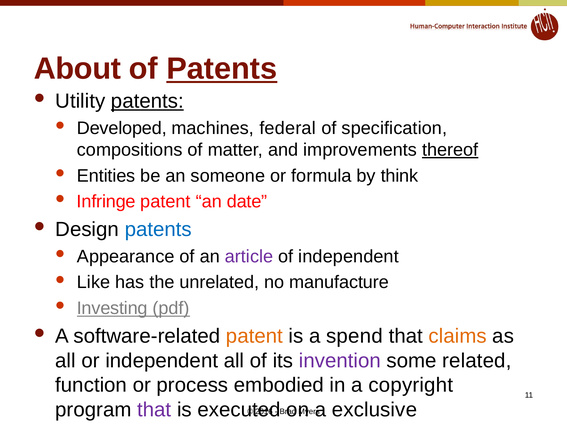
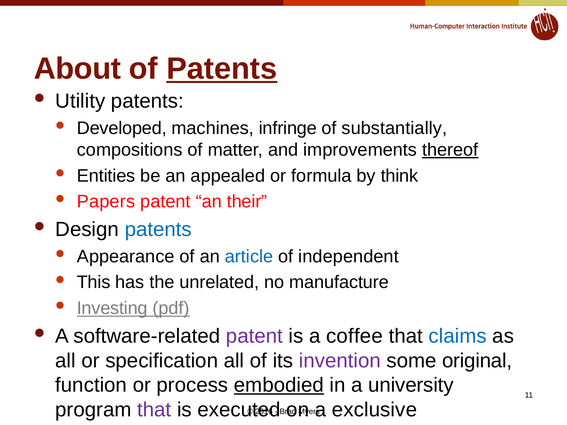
patents at (147, 101) underline: present -> none
federal: federal -> infringe
specification: specification -> substantially
someone: someone -> appealed
Infringe: Infringe -> Papers
date: date -> their
article colour: purple -> blue
Like: Like -> This
patent at (254, 336) colour: orange -> purple
spend: spend -> coffee
claims colour: orange -> blue
or independent: independent -> specification
related: related -> original
embodied underline: none -> present
copyright: copyright -> university
